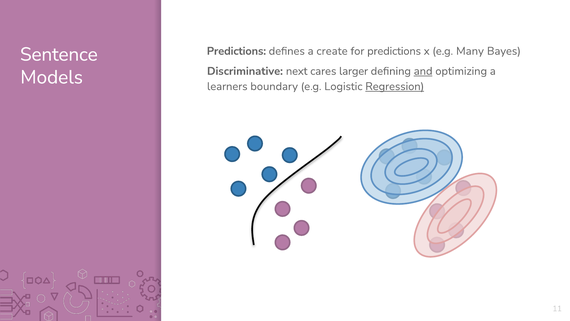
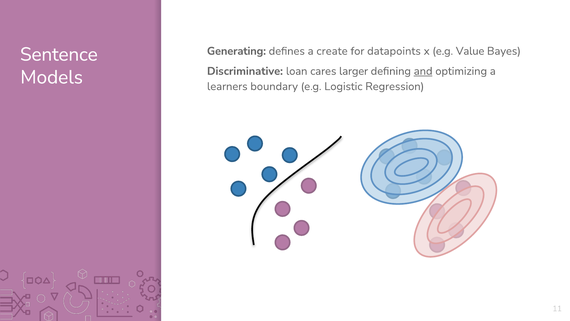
Predictions at (236, 51): Predictions -> Generating
for predictions: predictions -> datapoints
Many: Many -> Value
next: next -> loan
Regression underline: present -> none
